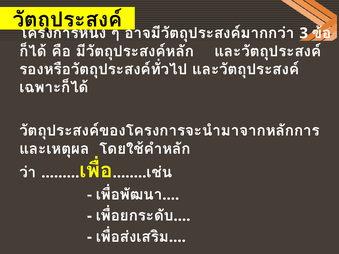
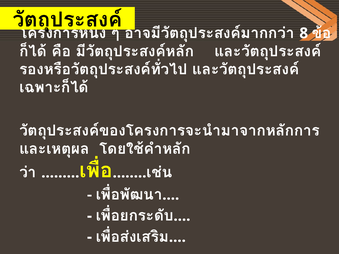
3: 3 -> 8
